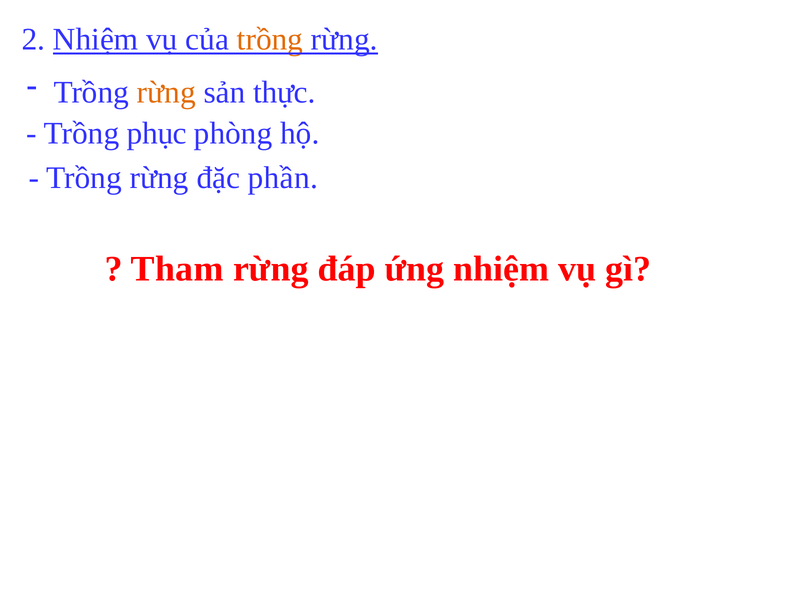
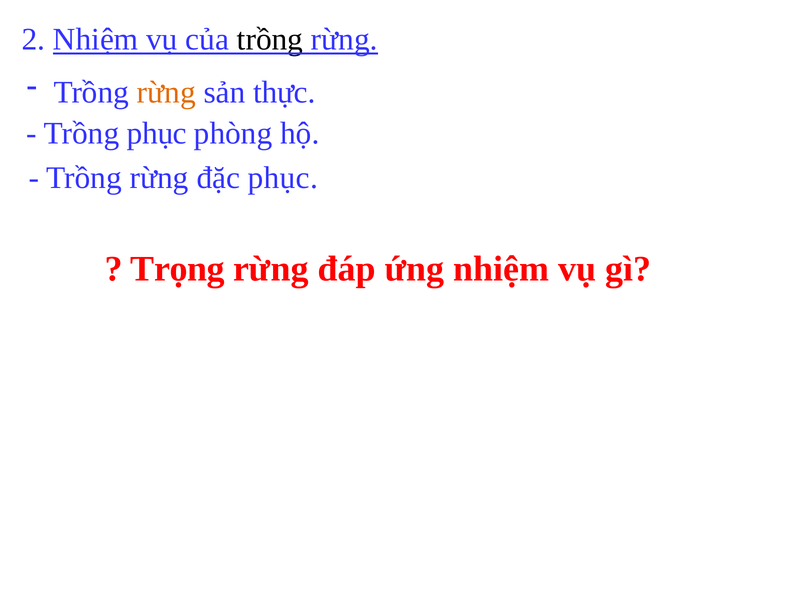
trồng at (270, 40) colour: orange -> black
đặc phần: phần -> phục
Tham: Tham -> Trọng
